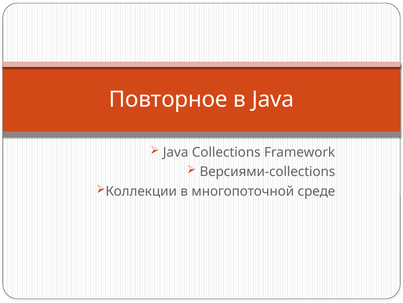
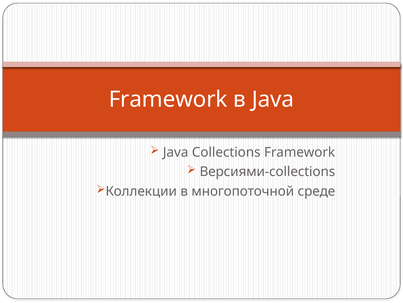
Повторное at (168, 99): Повторное -> Framework
